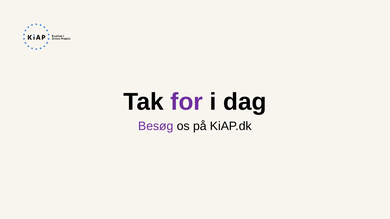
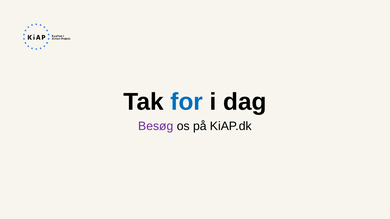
for colour: purple -> blue
